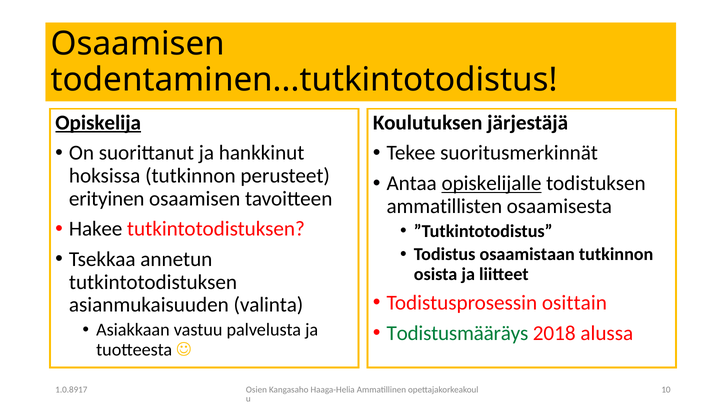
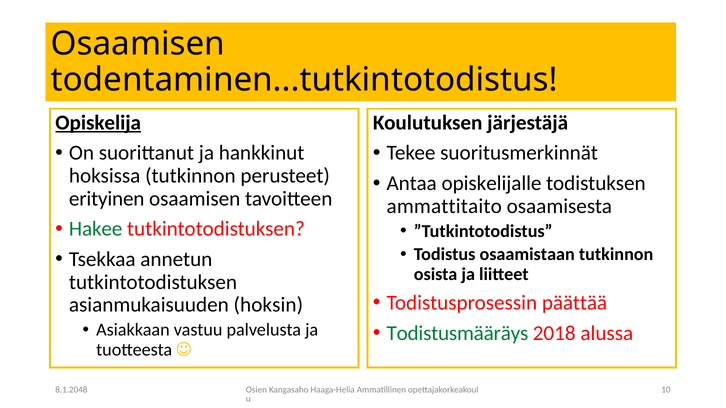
opiskelijalle underline: present -> none
ammatillisten: ammatillisten -> ammattitaito
Hakee colour: black -> green
osittain: osittain -> päättää
valinta: valinta -> hoksin
1.0.8917: 1.0.8917 -> 8.1.2048
